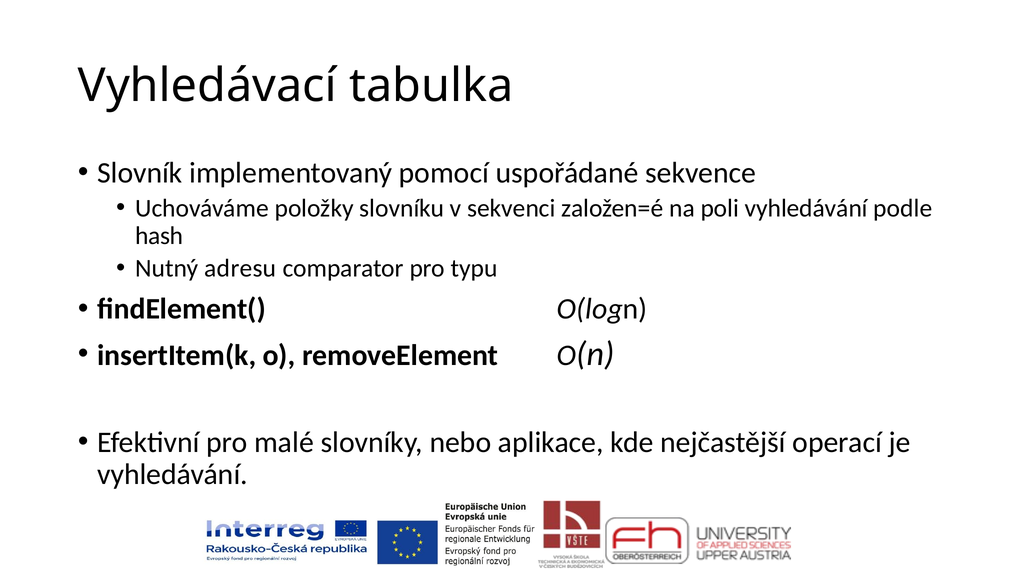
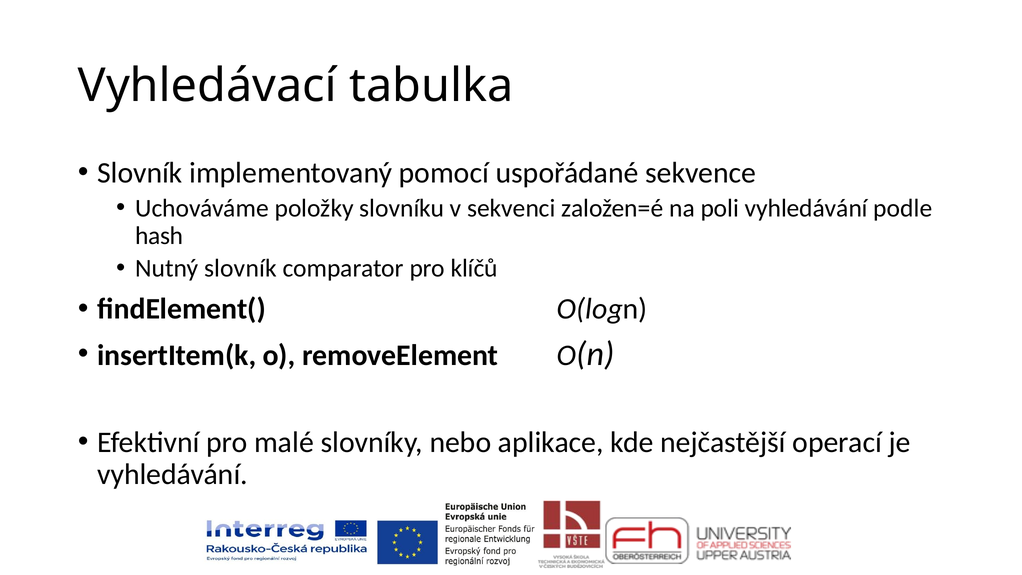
Nutný adresu: adresu -> slovník
typu: typu -> klíčů
